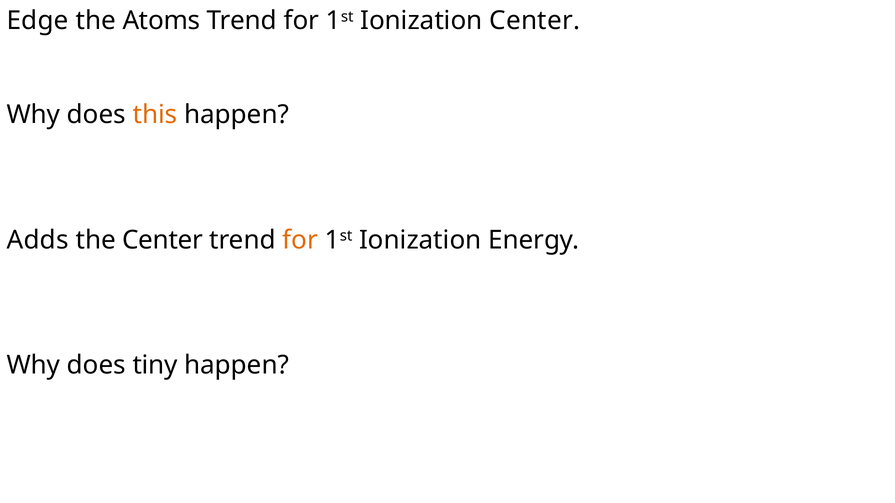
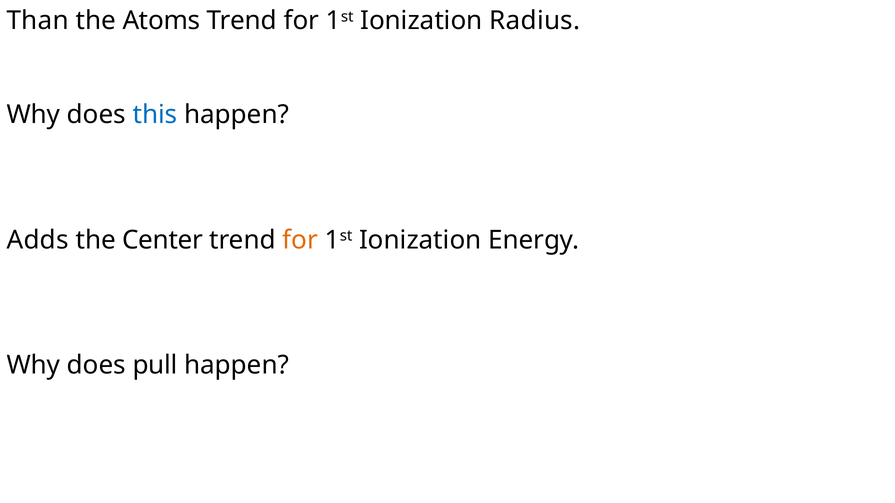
Edge: Edge -> Than
Ionization Center: Center -> Radius
this colour: orange -> blue
tiny: tiny -> pull
